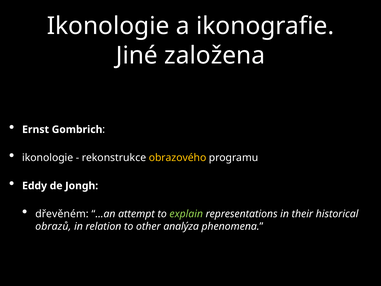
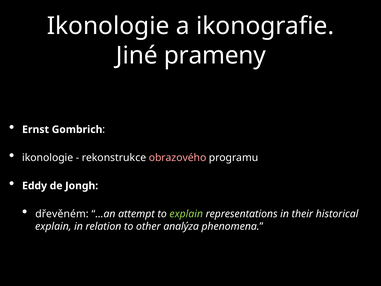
založena: založena -> prameny
obrazového colour: yellow -> pink
obrazů at (53, 226): obrazů -> explain
